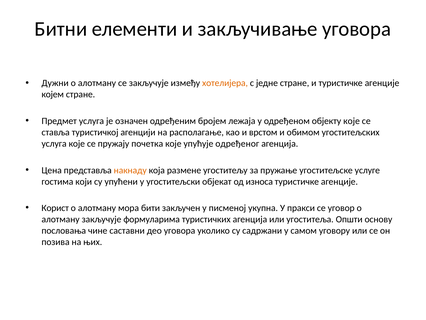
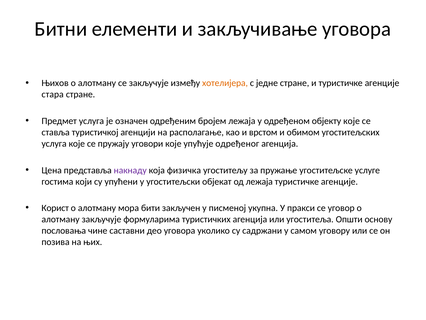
Дужни: Дужни -> Њихов
којем: којем -> стара
почетка: почетка -> уговори
накнаду colour: orange -> purple
размене: размене -> физичка
од износа: износа -> лежаја
